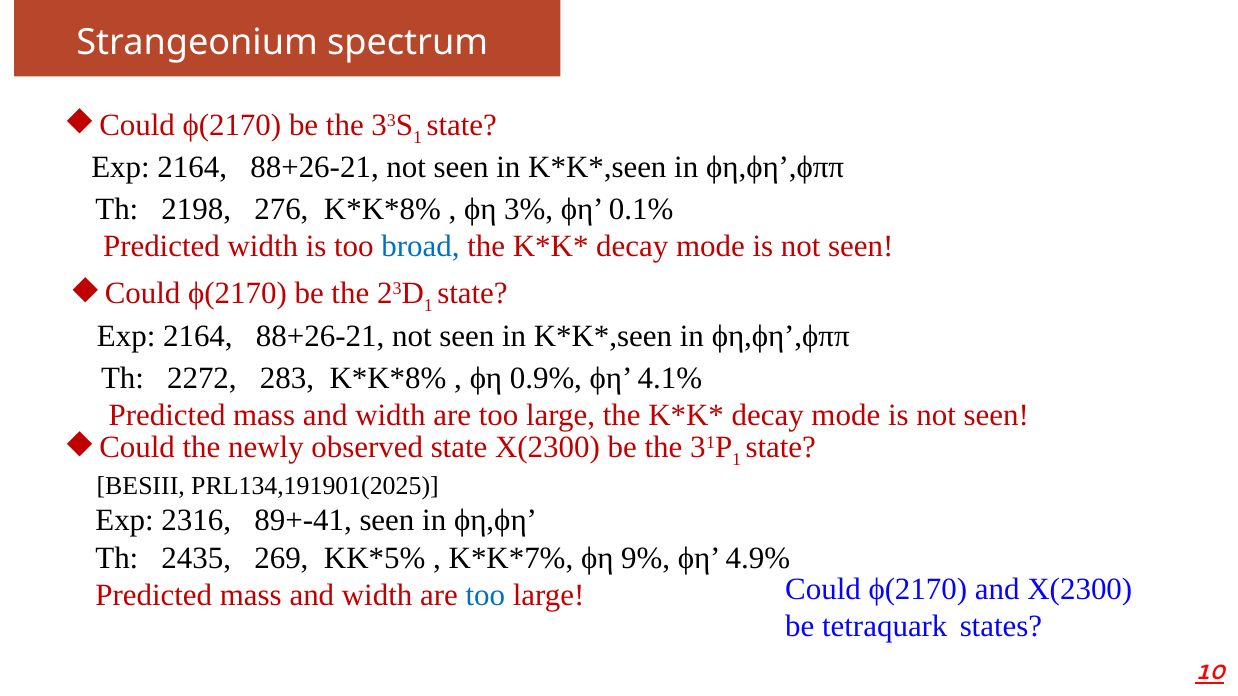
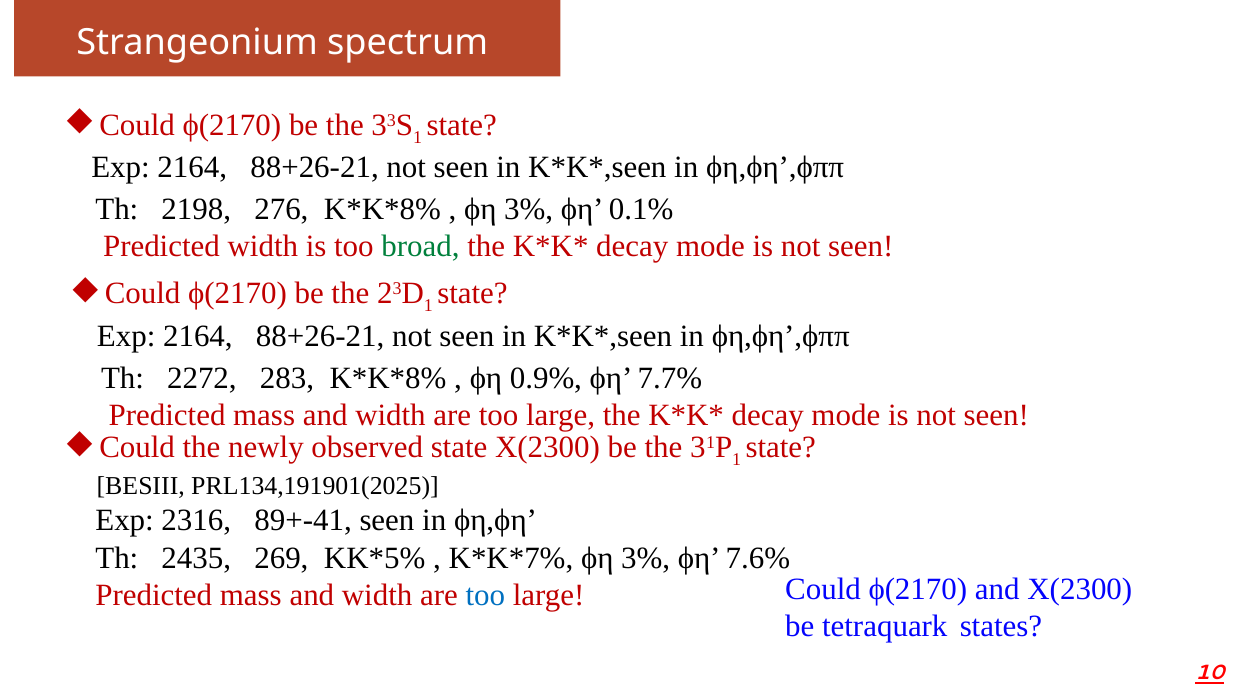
broad colour: blue -> green
4.1%: 4.1% -> 7.7%
9% at (646, 558): 9% -> 3%
4.9%: 4.9% -> 7.6%
